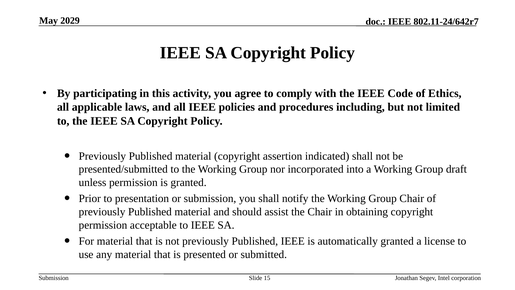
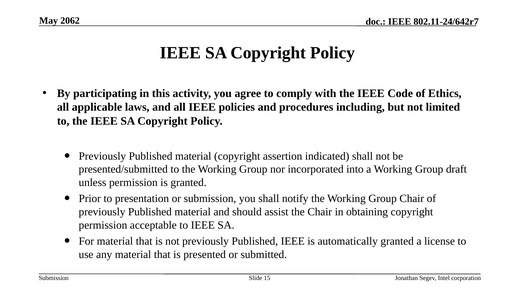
2029: 2029 -> 2062
